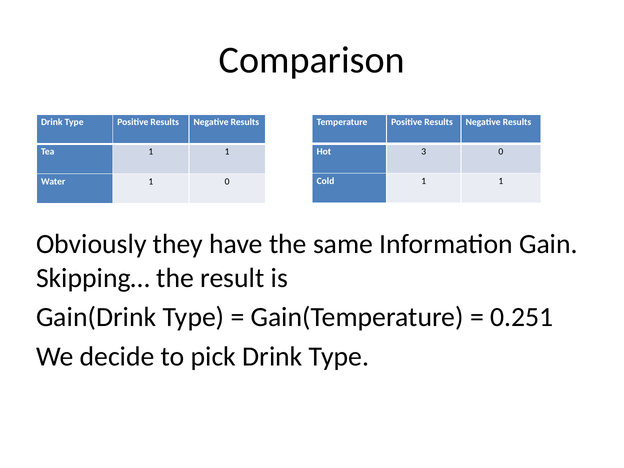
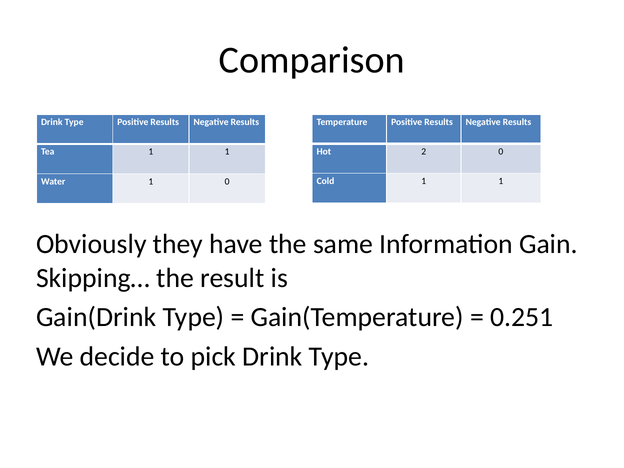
3: 3 -> 2
